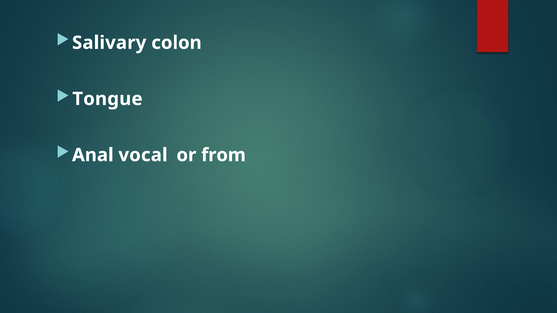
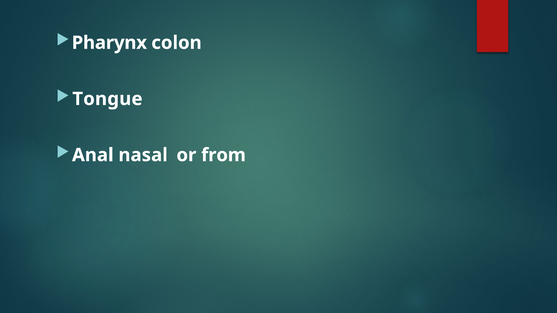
Salivary: Salivary -> Pharynx
vocal: vocal -> nasal
